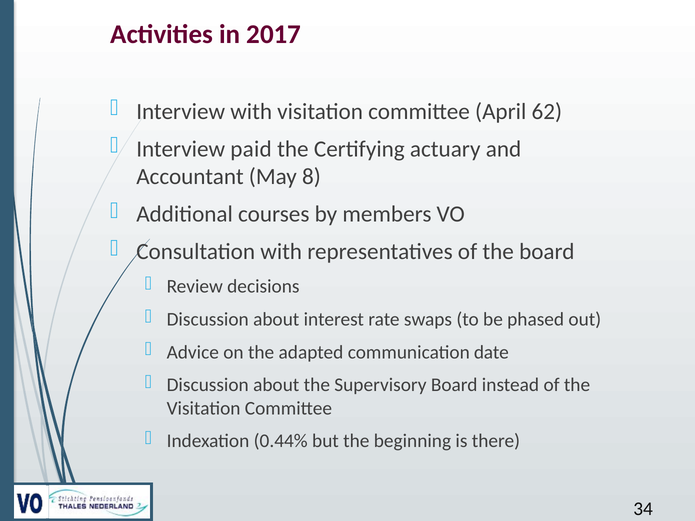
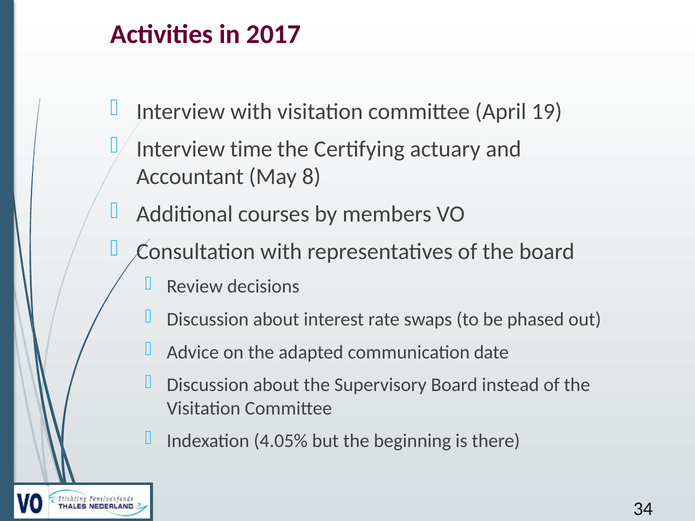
62: 62 -> 19
paid: paid -> time
0.44%: 0.44% -> 4.05%
